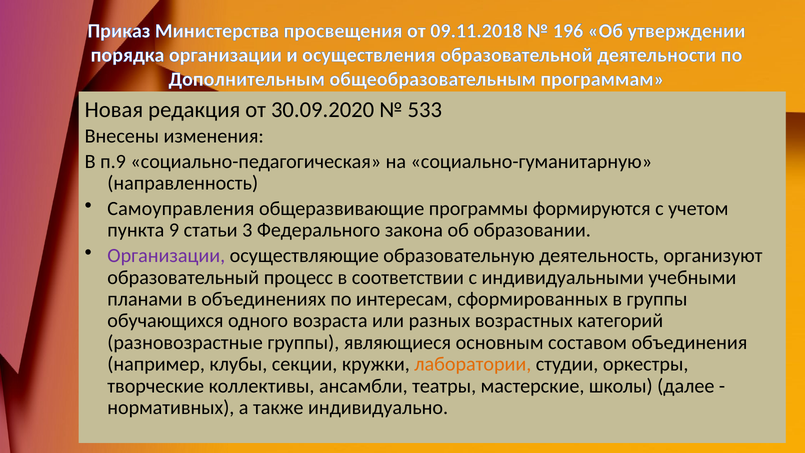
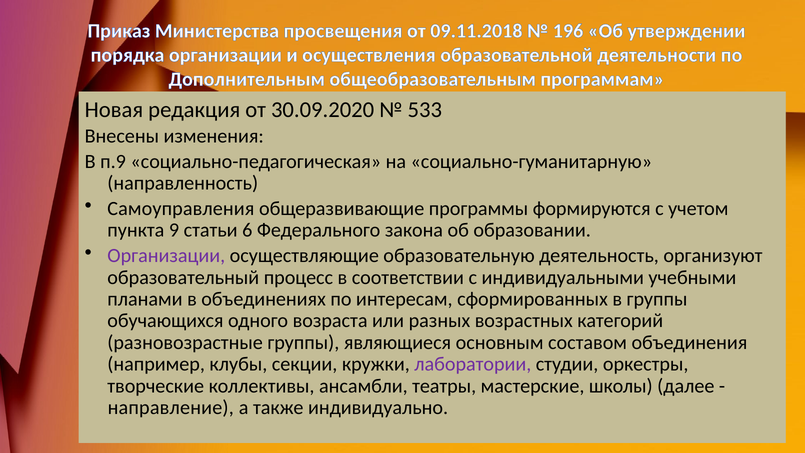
3: 3 -> 6
лаборатории colour: orange -> purple
нормативных: нормативных -> направление
